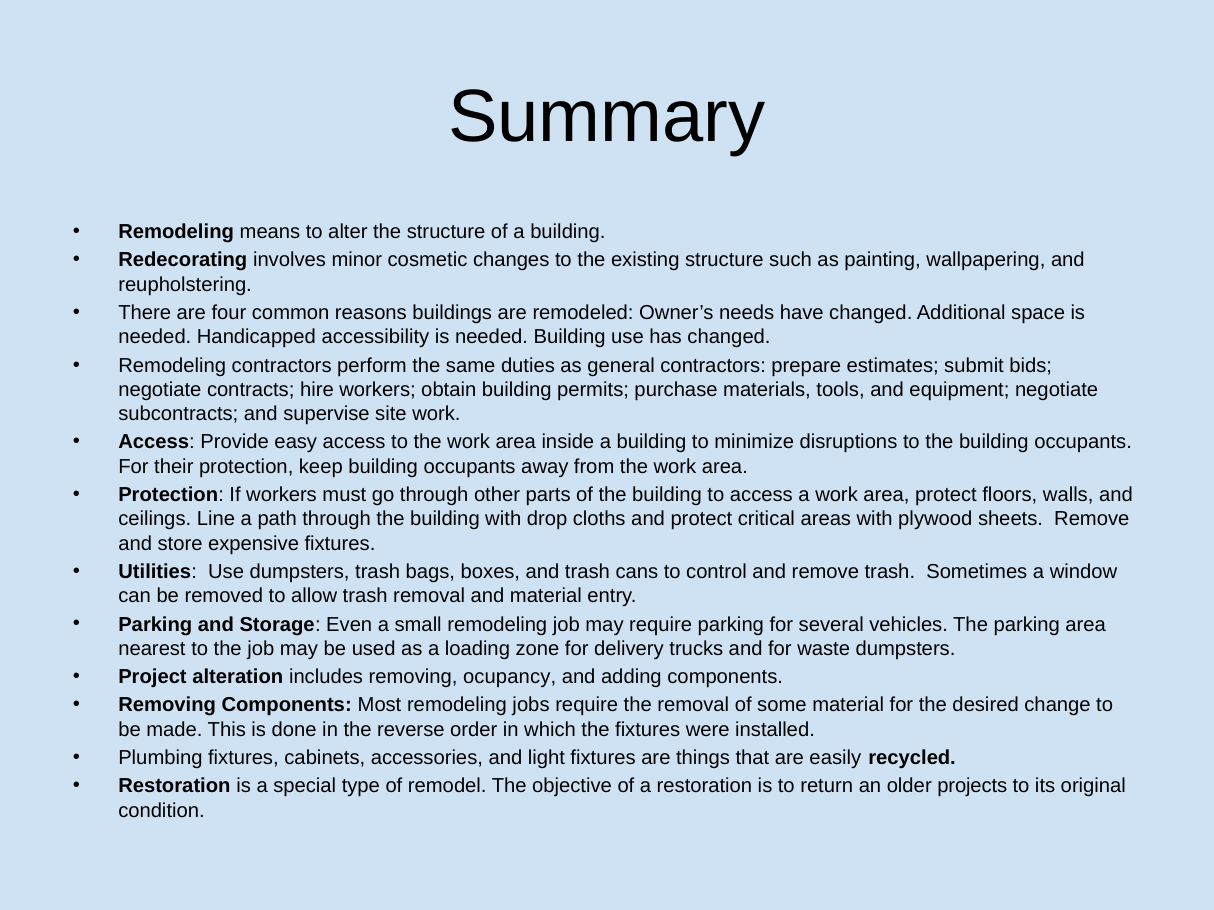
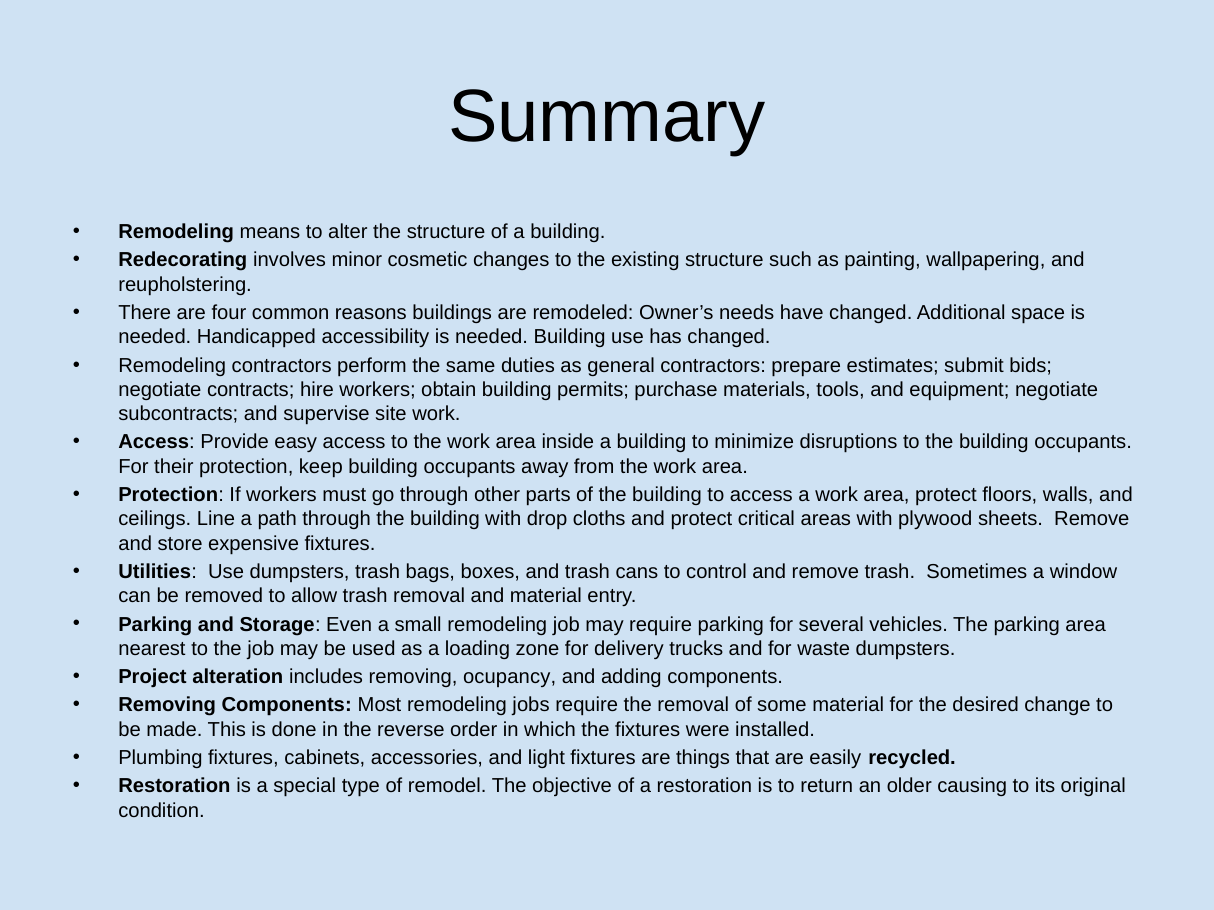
projects: projects -> causing
